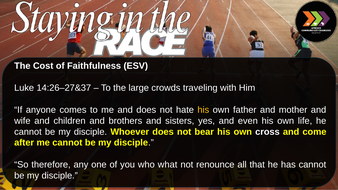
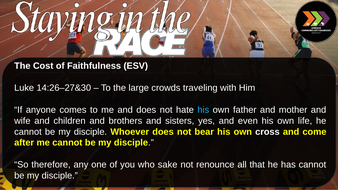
14:26–27&37: 14:26–27&37 -> 14:26–27&30
his at (203, 110) colour: yellow -> light blue
what: what -> sake
